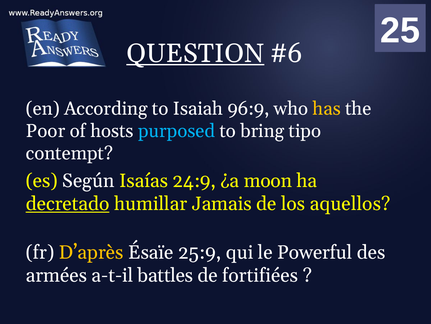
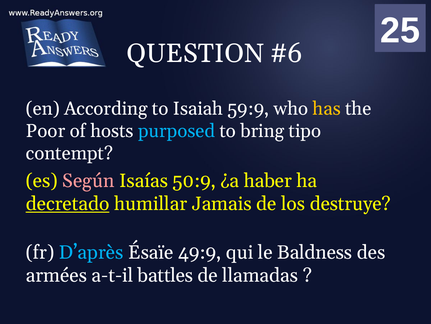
QUESTION underline: present -> none
96:9: 96:9 -> 59:9
Según colour: white -> pink
24:9: 24:9 -> 50:9
moon: moon -> haber
aquellos: aquellos -> destruye
D’après colour: yellow -> light blue
25:9: 25:9 -> 49:9
Powerful: Powerful -> Baldness
fortifiées: fortifiées -> llamadas
